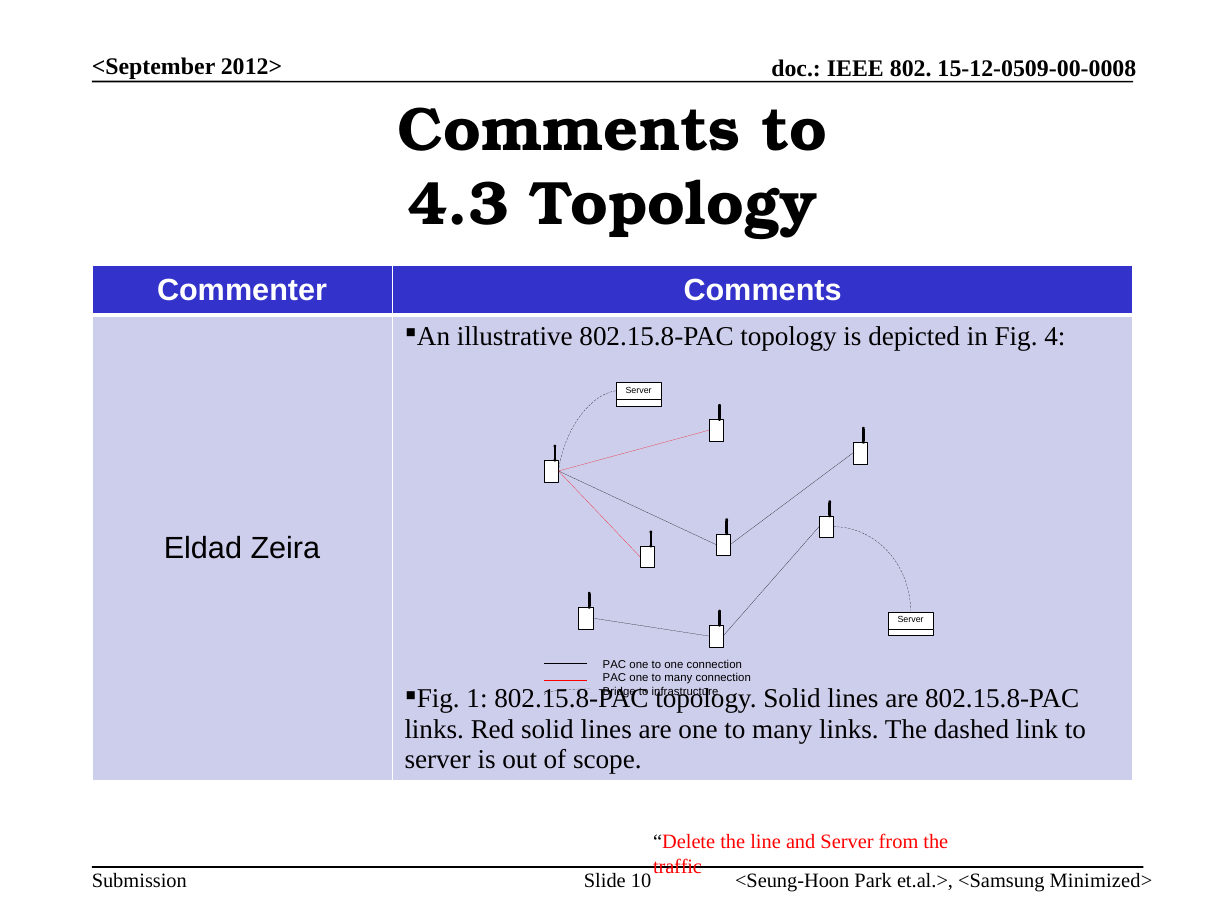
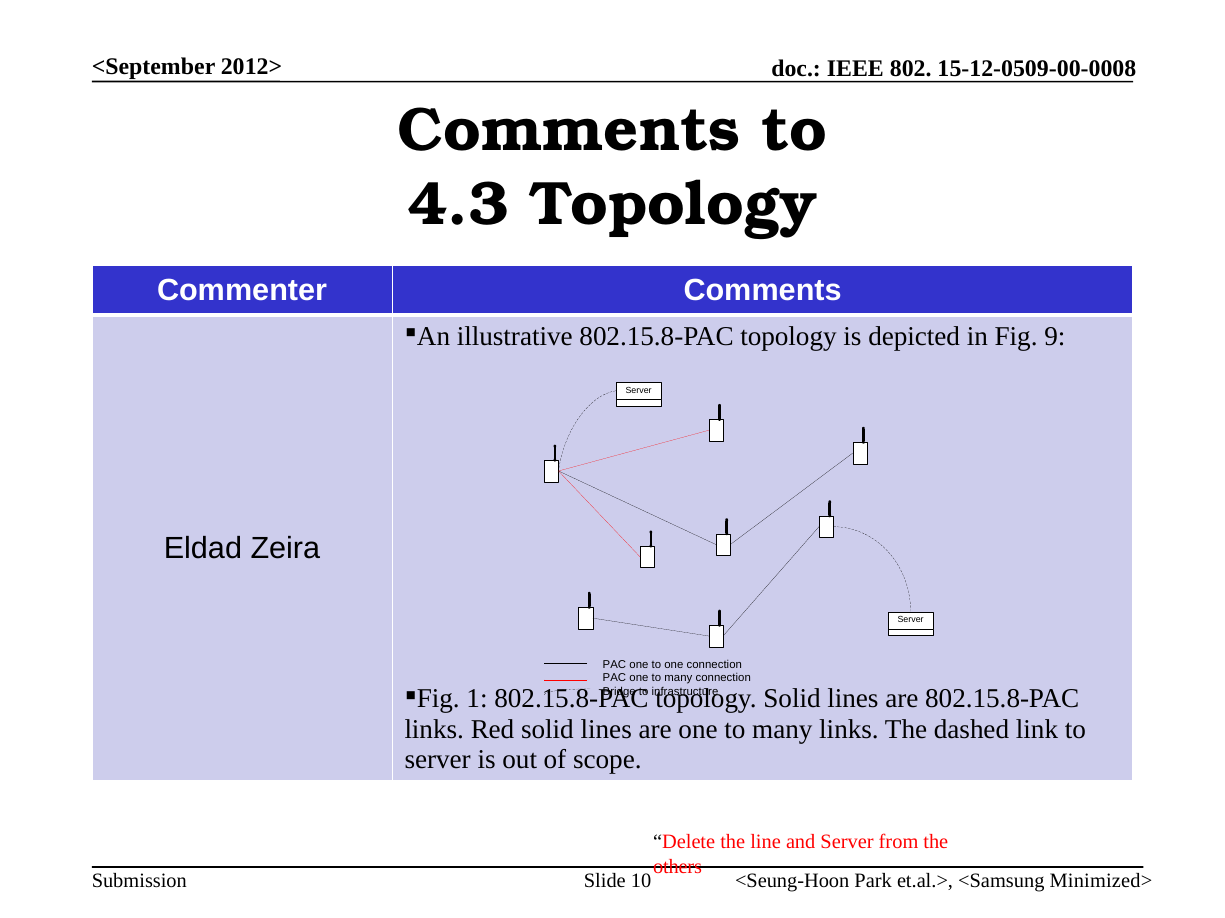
4: 4 -> 9
traffic: traffic -> others
